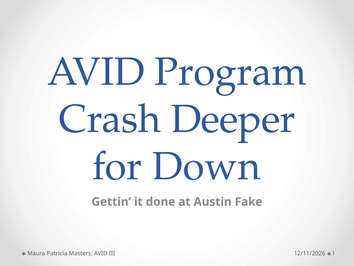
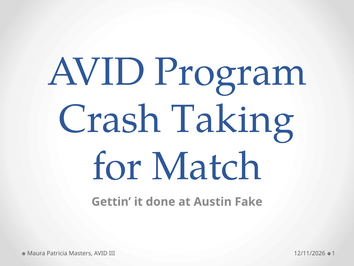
Deeper: Deeper -> Taking
Down: Down -> Match
